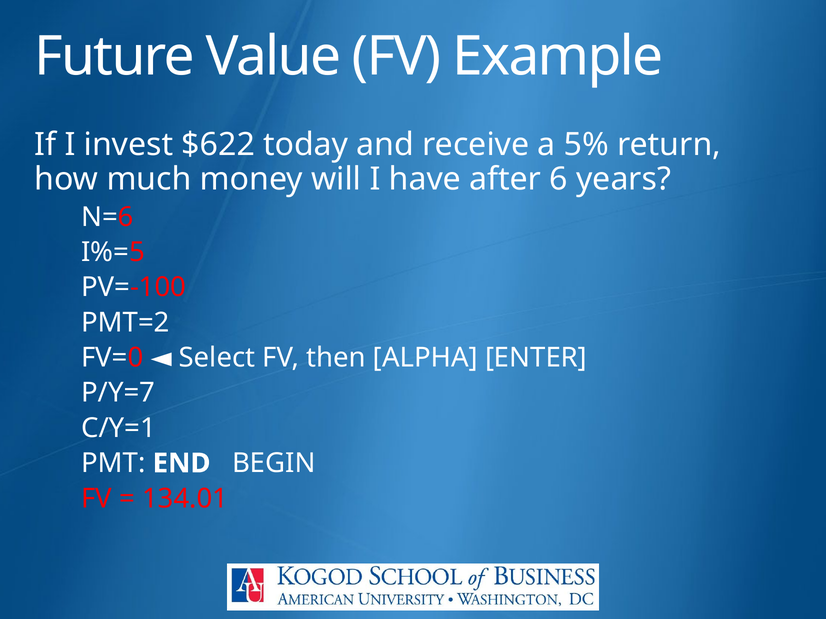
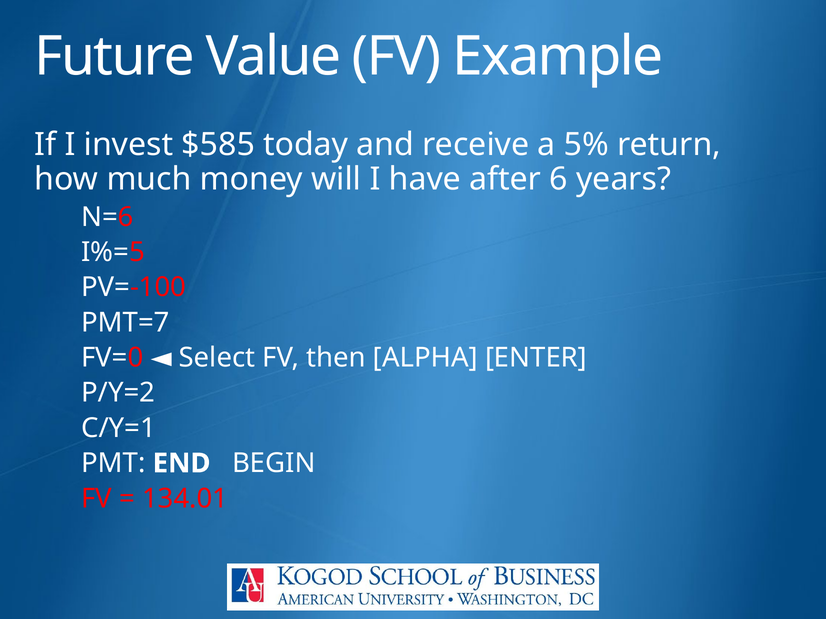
$622: $622 -> $585
PMT=2: PMT=2 -> PMT=7
P/Y=7: P/Y=7 -> P/Y=2
